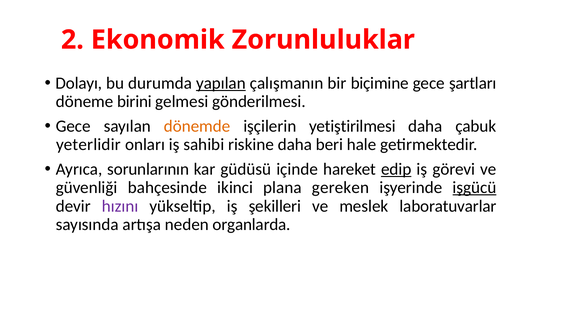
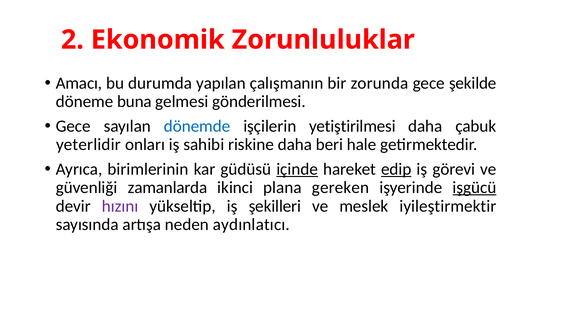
Dolayı: Dolayı -> Amacı
yapılan underline: present -> none
biçimine: biçimine -> zorunda
şartları: şartları -> şekilde
birini: birini -> buna
dönemde colour: orange -> blue
sorunlarının: sorunlarının -> birimlerinin
içinde underline: none -> present
bahçesinde: bahçesinde -> zamanlarda
laboratuvarlar: laboratuvarlar -> iyileştirmektir
organlarda: organlarda -> aydınlatıcı
